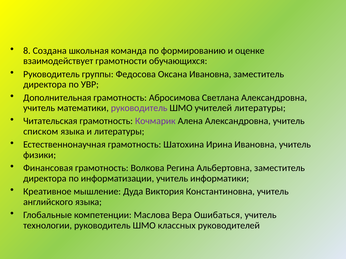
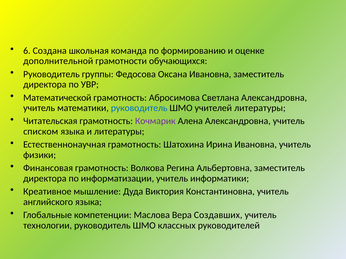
8: 8 -> 6
взаимодействует: взаимодействует -> дополнительной
Дополнительная: Дополнительная -> Математической
руководитель at (139, 108) colour: purple -> blue
Ошибаться: Ошибаться -> Создавших
